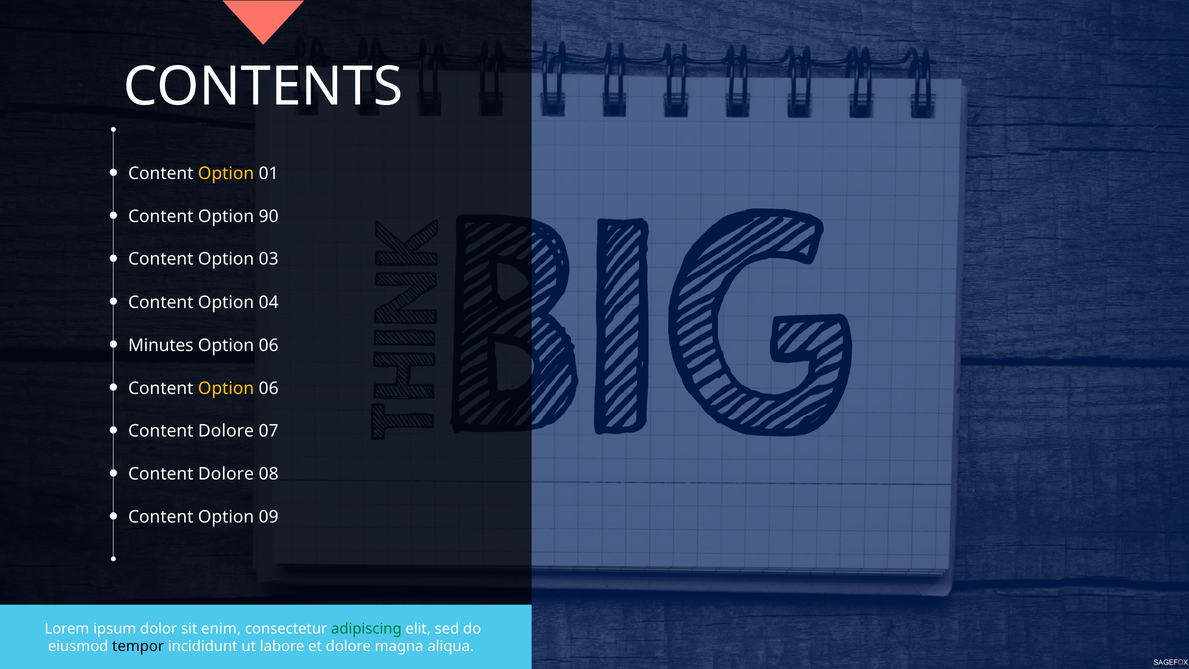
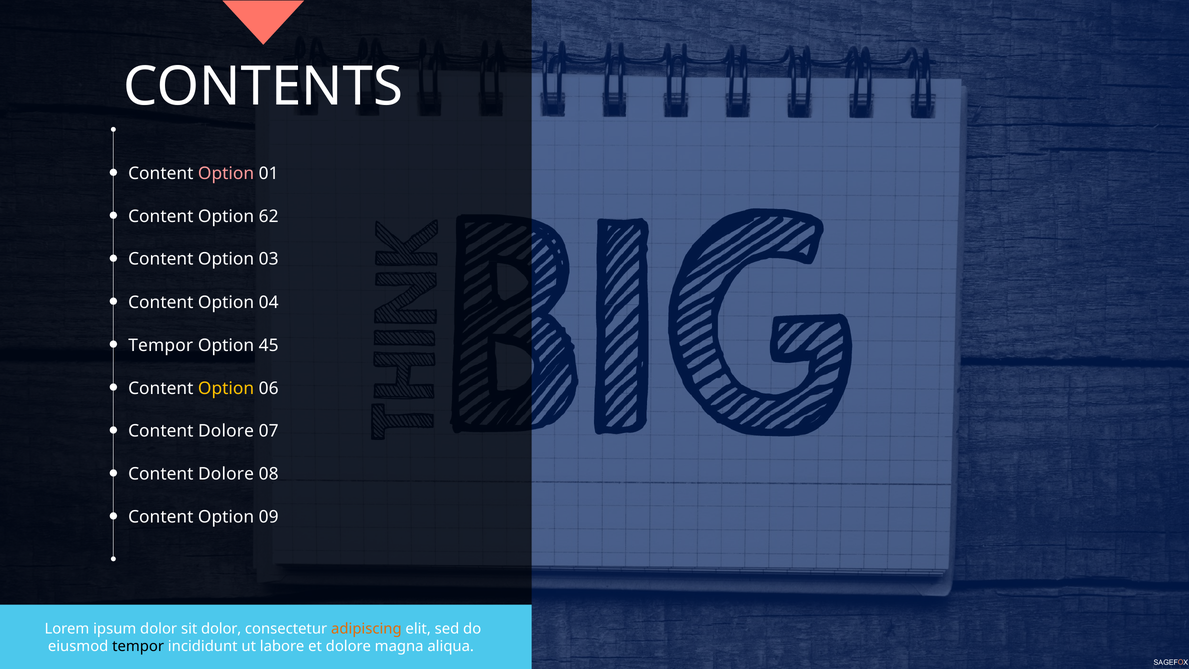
Option at (226, 173) colour: yellow -> pink
90: 90 -> 62
Minutes at (161, 346): Minutes -> Tempor
06 at (269, 346): 06 -> 45
sit enim: enim -> dolor
adipiscing colour: green -> orange
